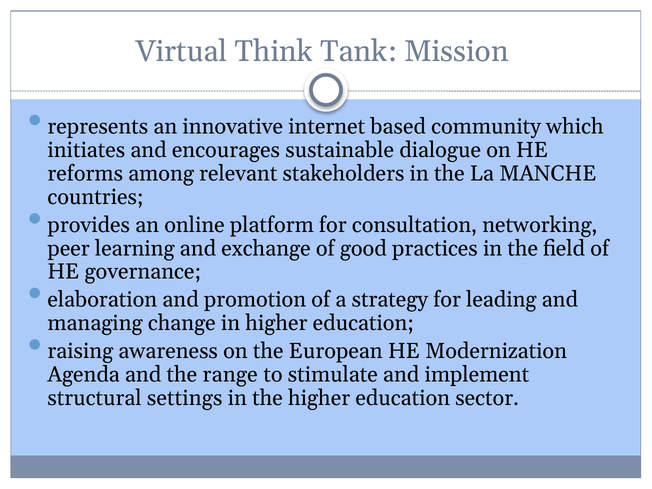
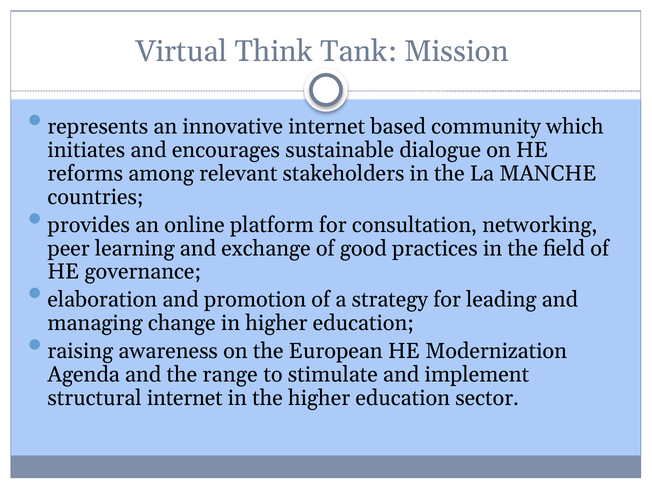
structural settings: settings -> internet
